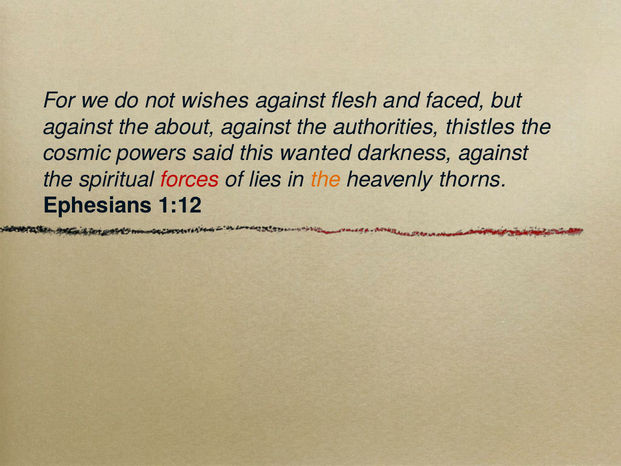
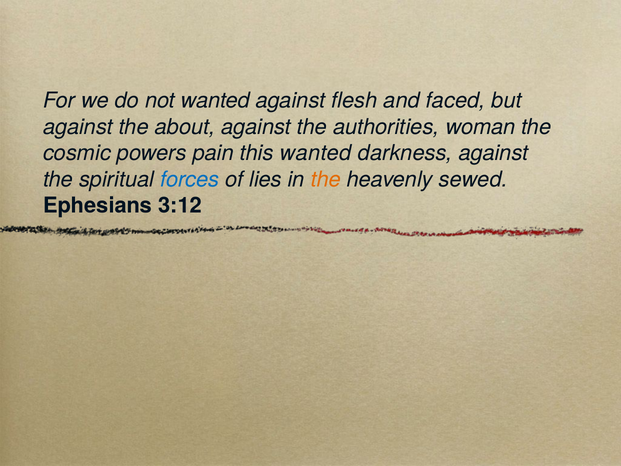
not wishes: wishes -> wanted
thistles: thistles -> woman
said: said -> pain
forces colour: red -> blue
thorns: thorns -> sewed
1:12: 1:12 -> 3:12
